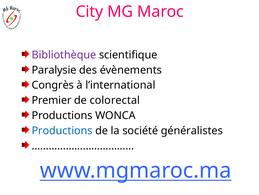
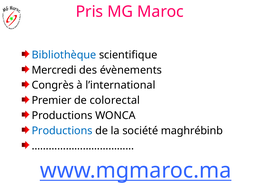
City: City -> Pris
Bibliothèque colour: purple -> blue
Paralysie: Paralysie -> Mercredi
généralistes: généralistes -> maghrébinb
